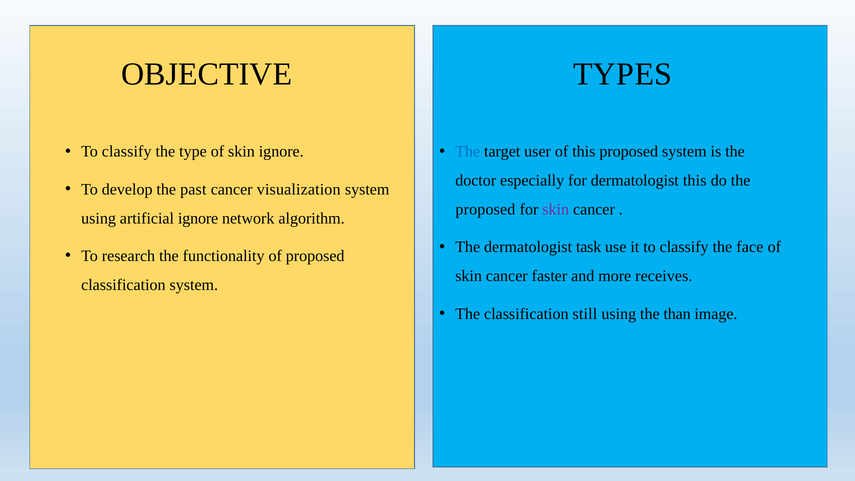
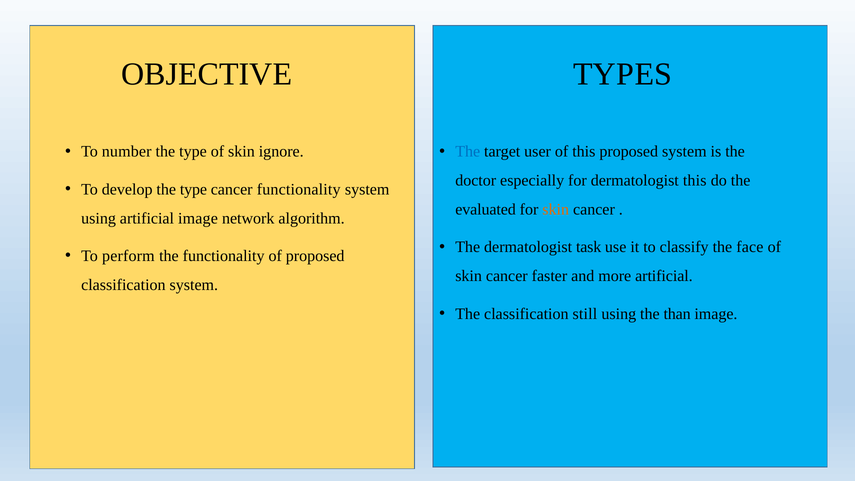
classify at (127, 152): classify -> number
develop the past: past -> type
cancer visualization: visualization -> functionality
proposed at (485, 209): proposed -> evaluated
skin at (556, 209) colour: purple -> orange
artificial ignore: ignore -> image
research: research -> perform
more receives: receives -> artificial
